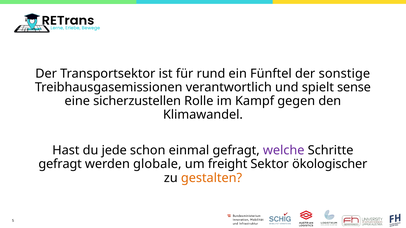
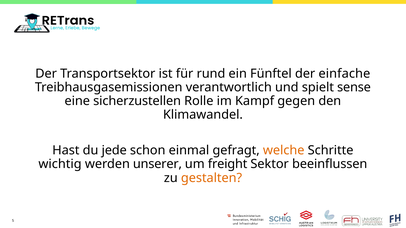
sonstige: sonstige -> einfache
welche colour: purple -> orange
gefragt at (60, 164): gefragt -> wichtig
globale: globale -> unserer
ökologischer: ökologischer -> beeinflussen
